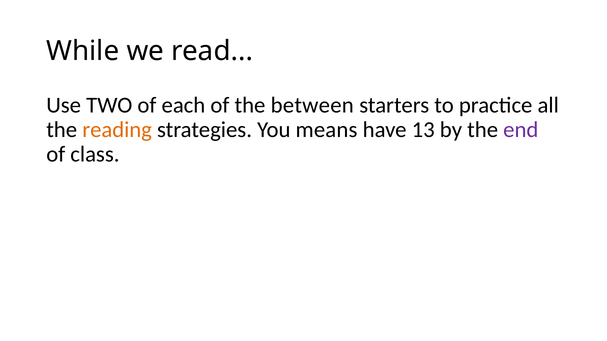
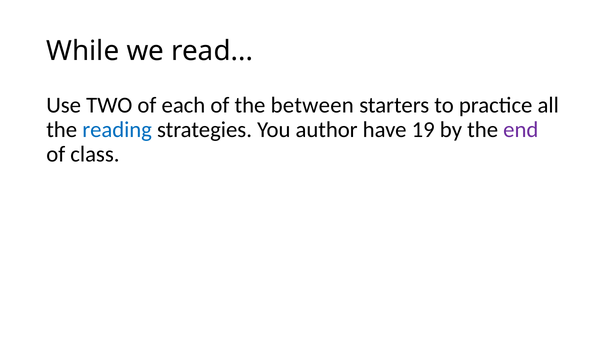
reading colour: orange -> blue
means: means -> author
13: 13 -> 19
